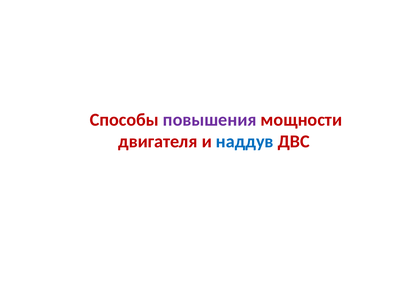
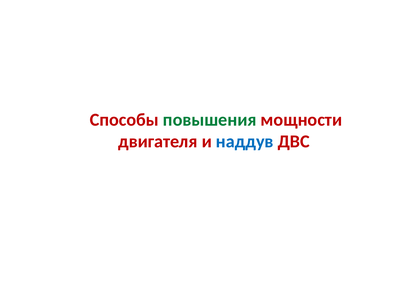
повышения colour: purple -> green
